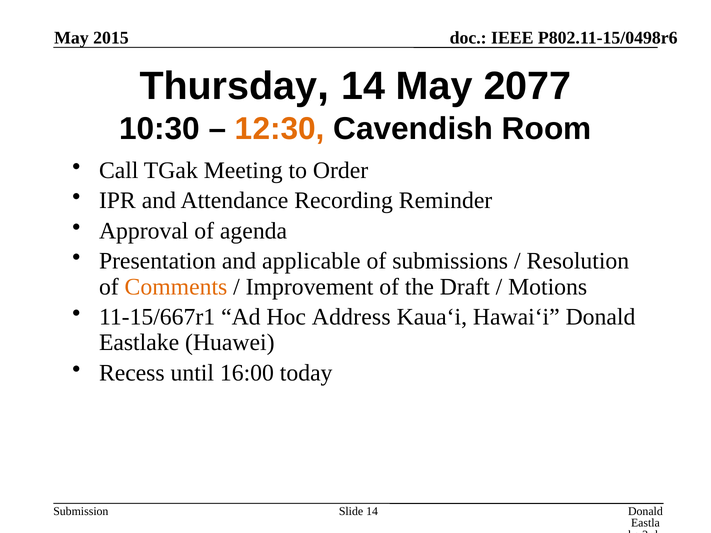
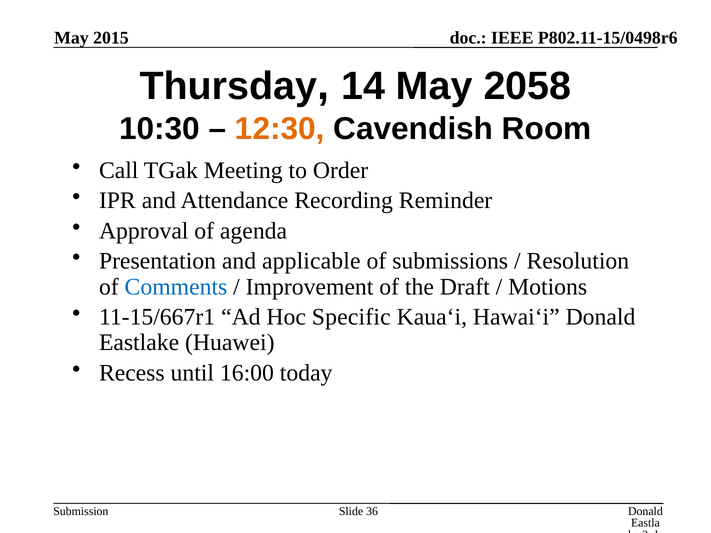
2077: 2077 -> 2058
Comments colour: orange -> blue
Address: Address -> Specific
Slide 14: 14 -> 36
